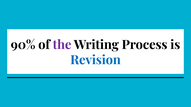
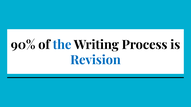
the colour: purple -> blue
